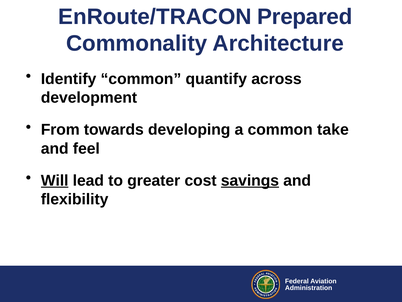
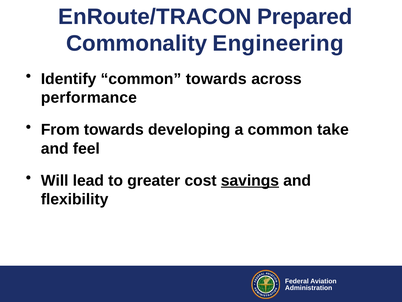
Architecture: Architecture -> Engineering
common quantify: quantify -> towards
development: development -> performance
Will underline: present -> none
